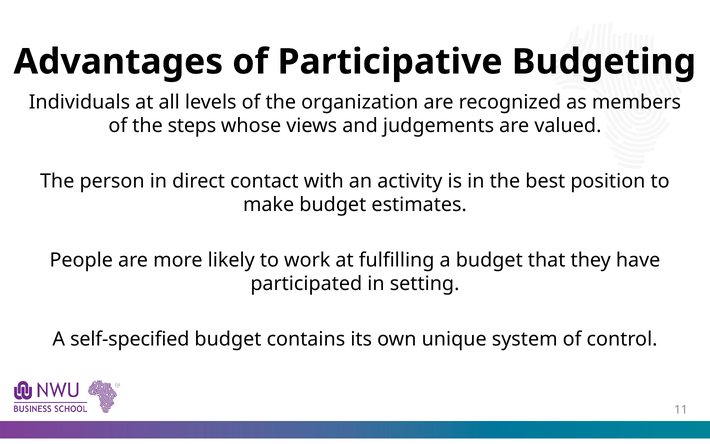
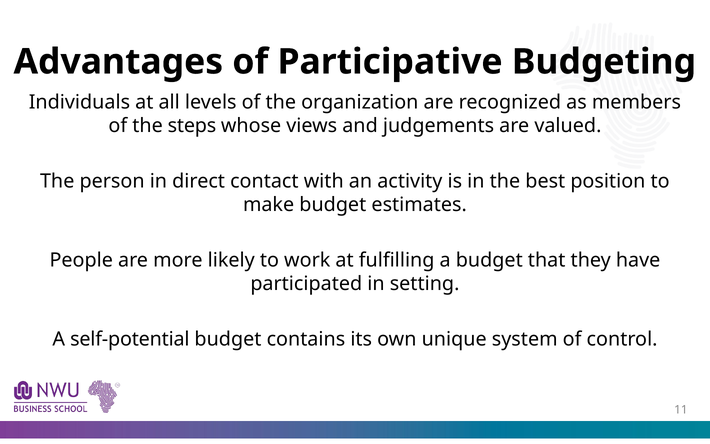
self-specified: self-specified -> self-potential
